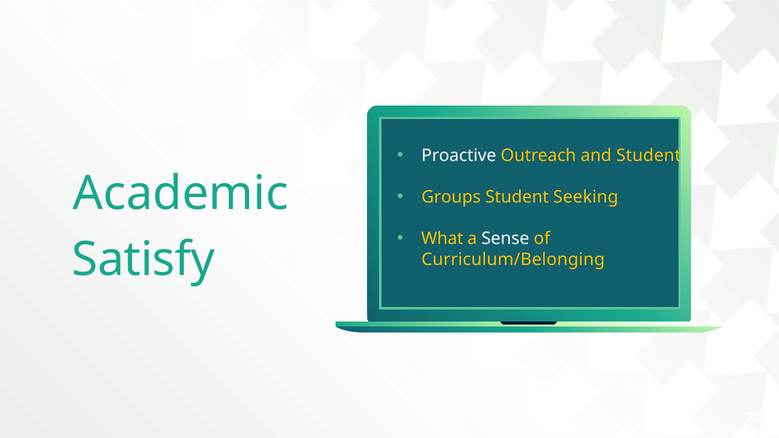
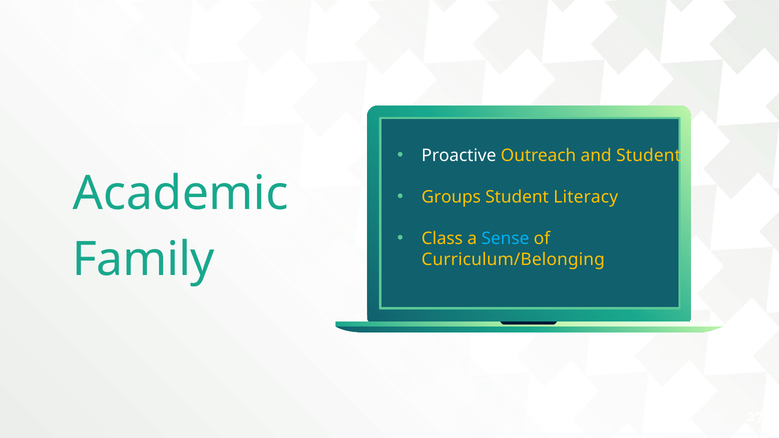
Seeking: Seeking -> Literacy
What: What -> Class
Sense colour: white -> light blue
Satisfy: Satisfy -> Family
